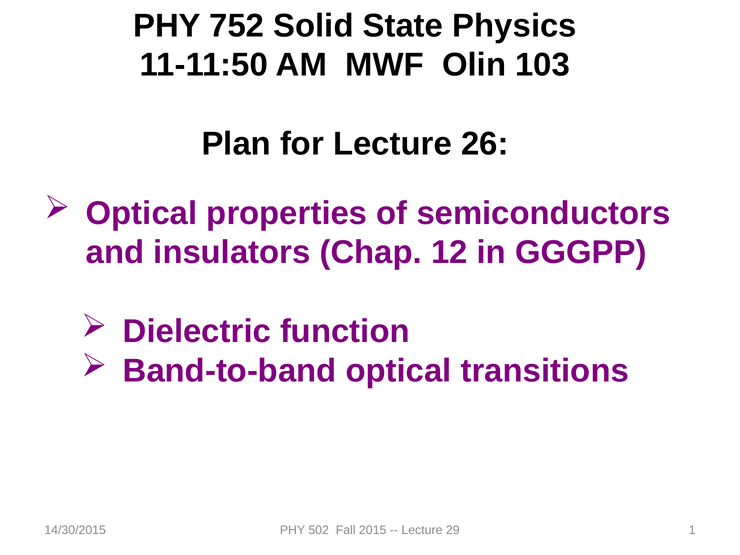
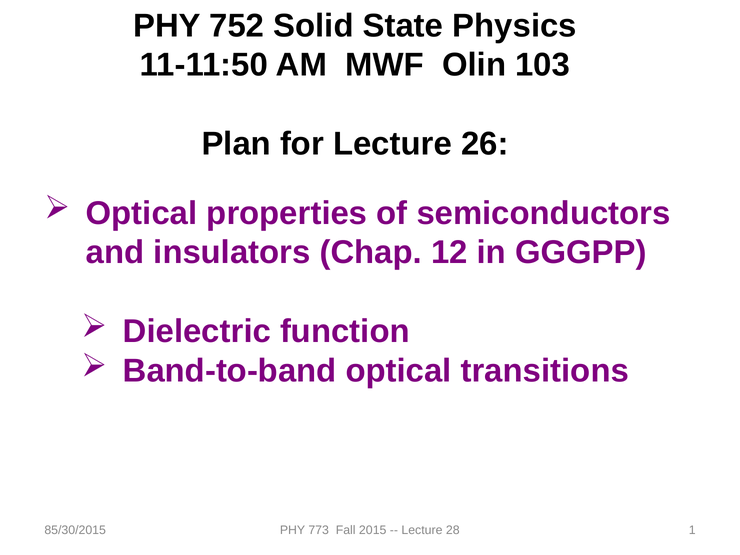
14/30/2015: 14/30/2015 -> 85/30/2015
502: 502 -> 773
29: 29 -> 28
